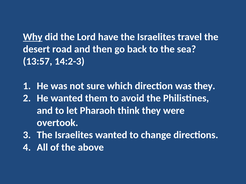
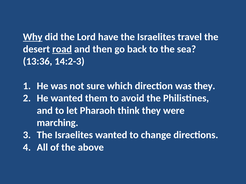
road underline: none -> present
13:57: 13:57 -> 13:36
overtook: overtook -> marching
